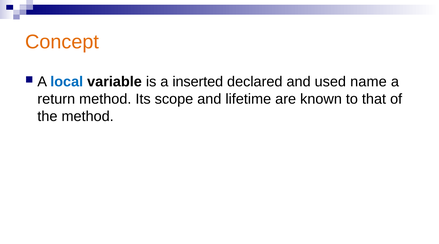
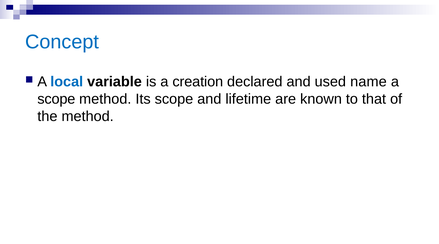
Concept colour: orange -> blue
inserted: inserted -> creation
return at (56, 99): return -> scope
